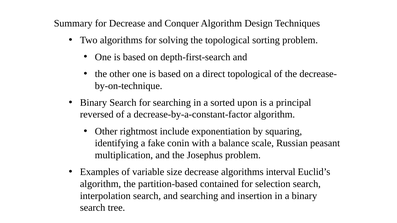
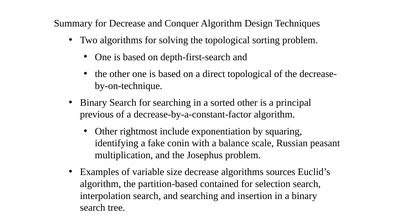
sorted upon: upon -> other
reversed: reversed -> previous
interval: interval -> sources
